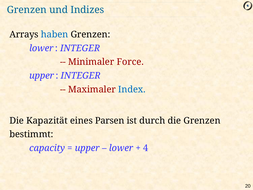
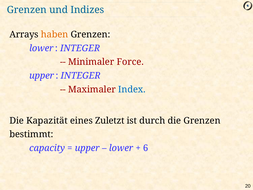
haben colour: blue -> orange
Parsen: Parsen -> Zuletzt
4: 4 -> 6
